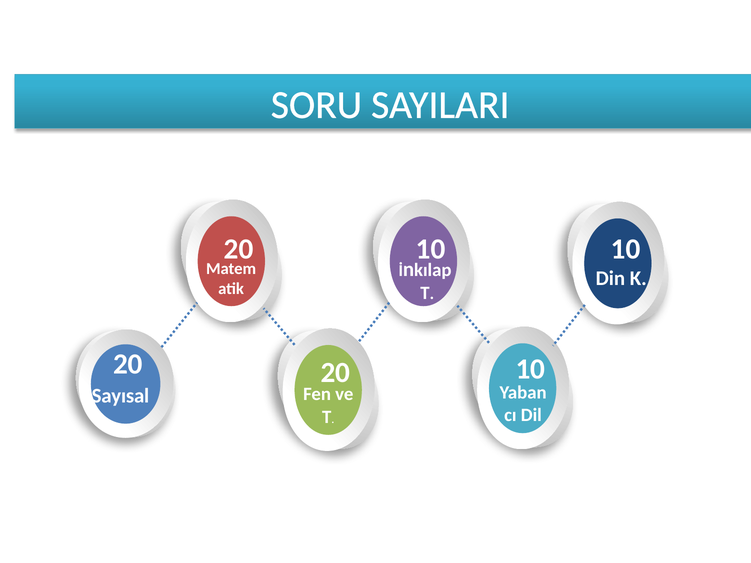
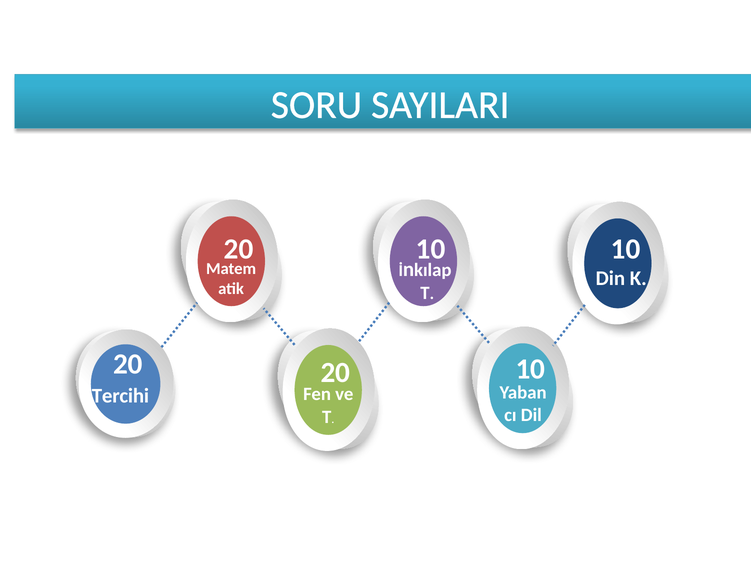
Sayısal: Sayısal -> Tercihi
